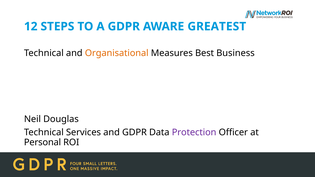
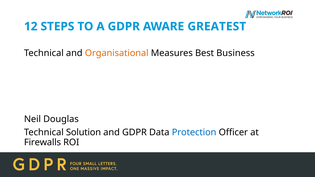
Services: Services -> Solution
Protection colour: purple -> blue
Personal: Personal -> Firewalls
